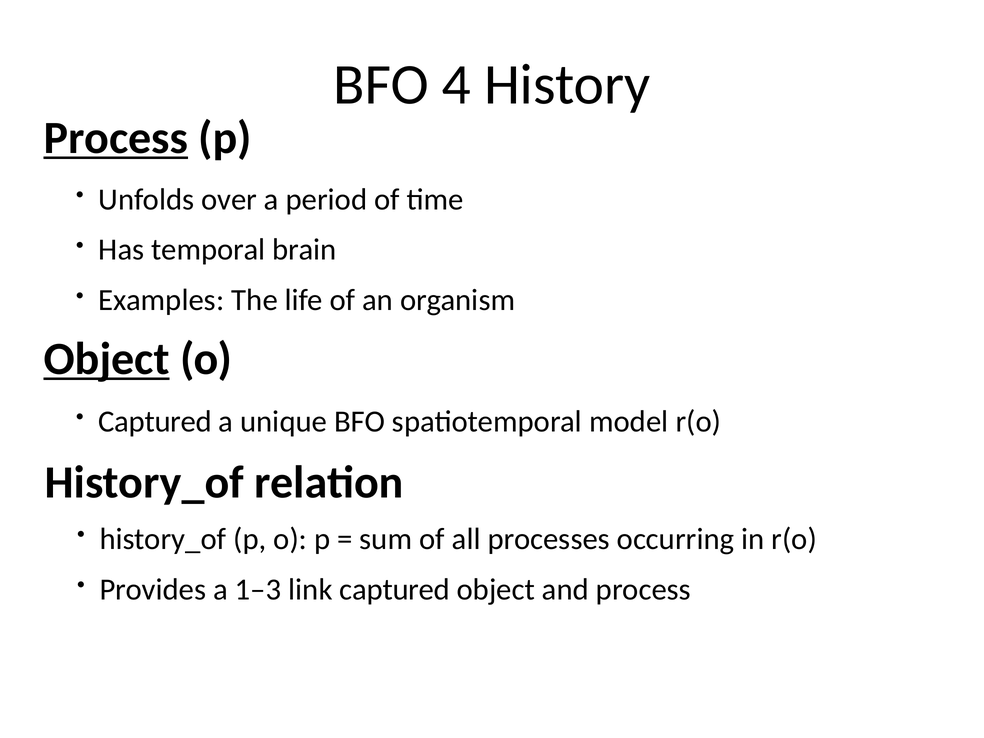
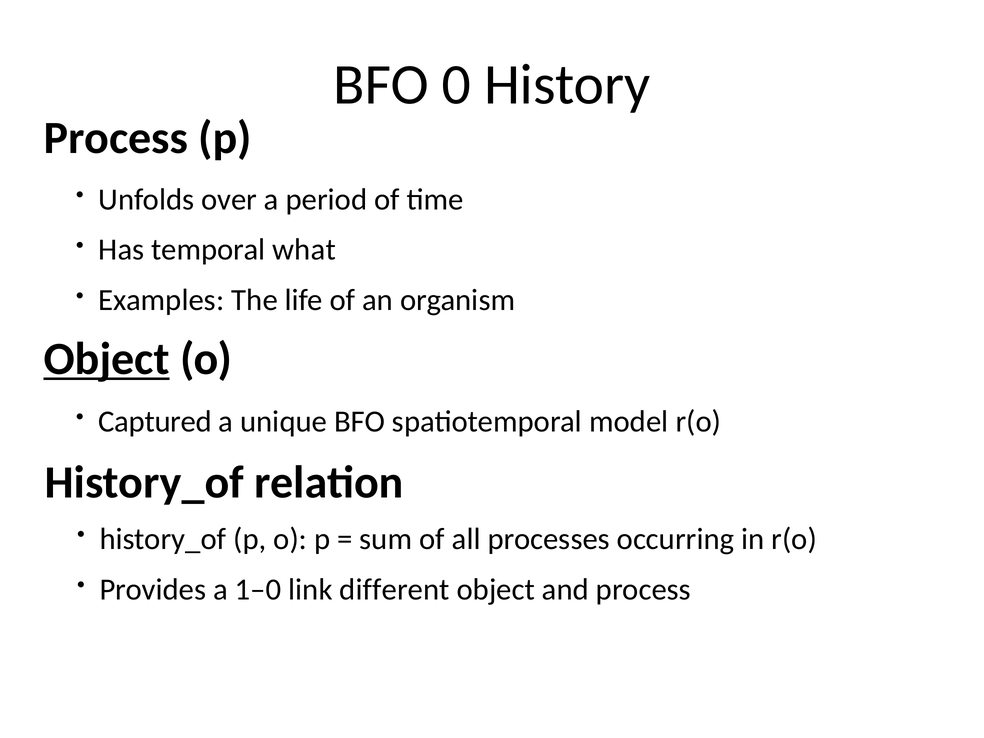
4: 4 -> 0
Process at (116, 138) underline: present -> none
brain: brain -> what
1–3: 1–3 -> 1–0
link captured: captured -> different
